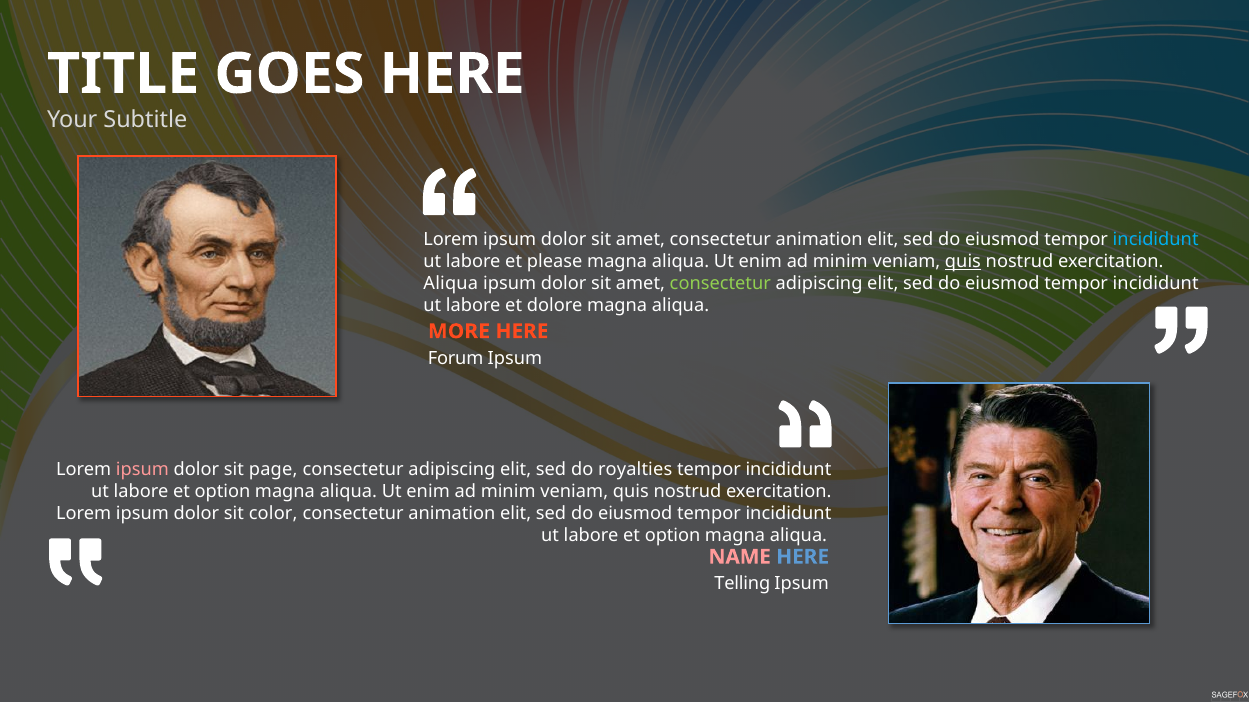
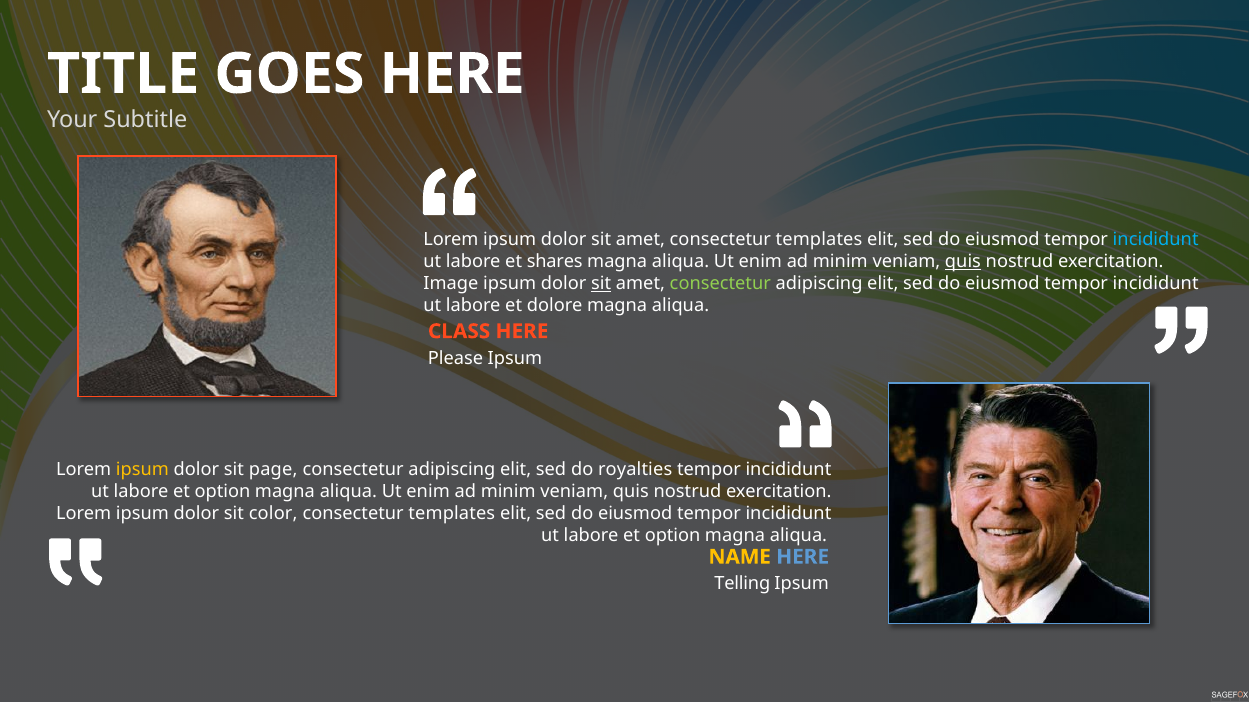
amet consectetur animation: animation -> templates
please: please -> shares
Aliqua at (451, 284): Aliqua -> Image
sit at (601, 284) underline: none -> present
MORE: MORE -> CLASS
Forum: Forum -> Please
ipsum at (142, 470) colour: pink -> yellow
animation at (452, 514): animation -> templates
NAME colour: pink -> yellow
